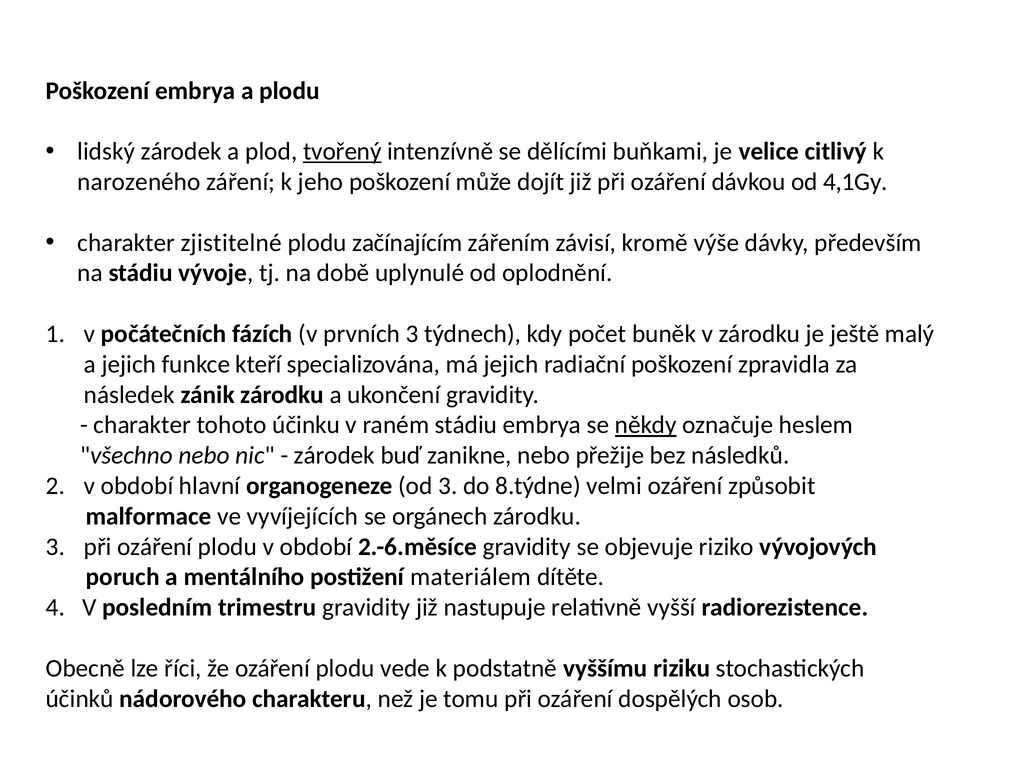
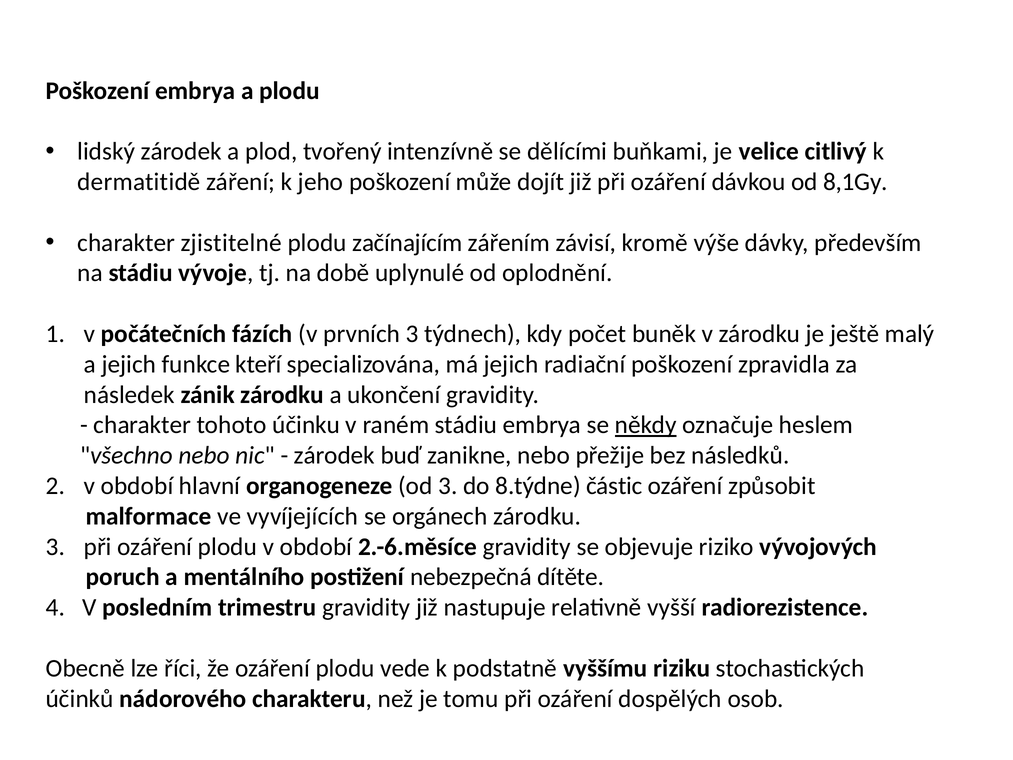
tvořený underline: present -> none
narozeného: narozeného -> dermatitidě
4,1Gy: 4,1Gy -> 8,1Gy
velmi: velmi -> částic
materiálem: materiálem -> nebezpečná
